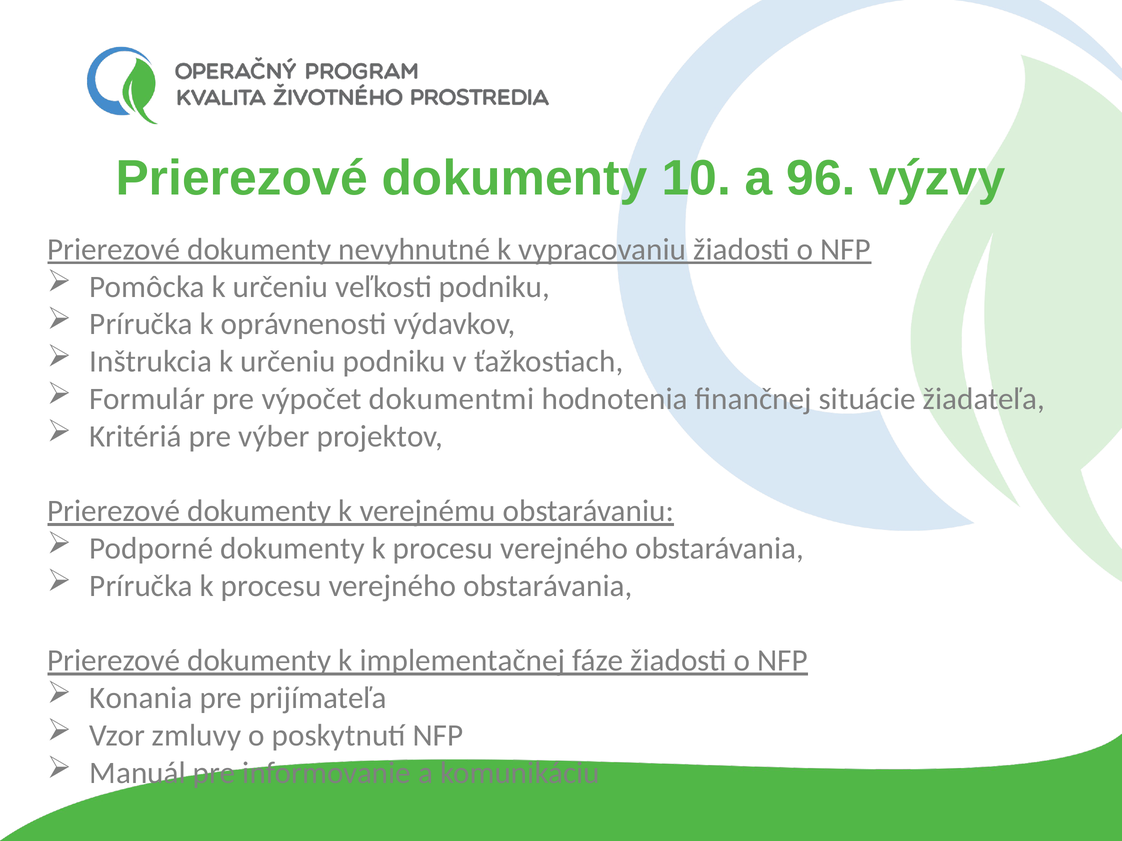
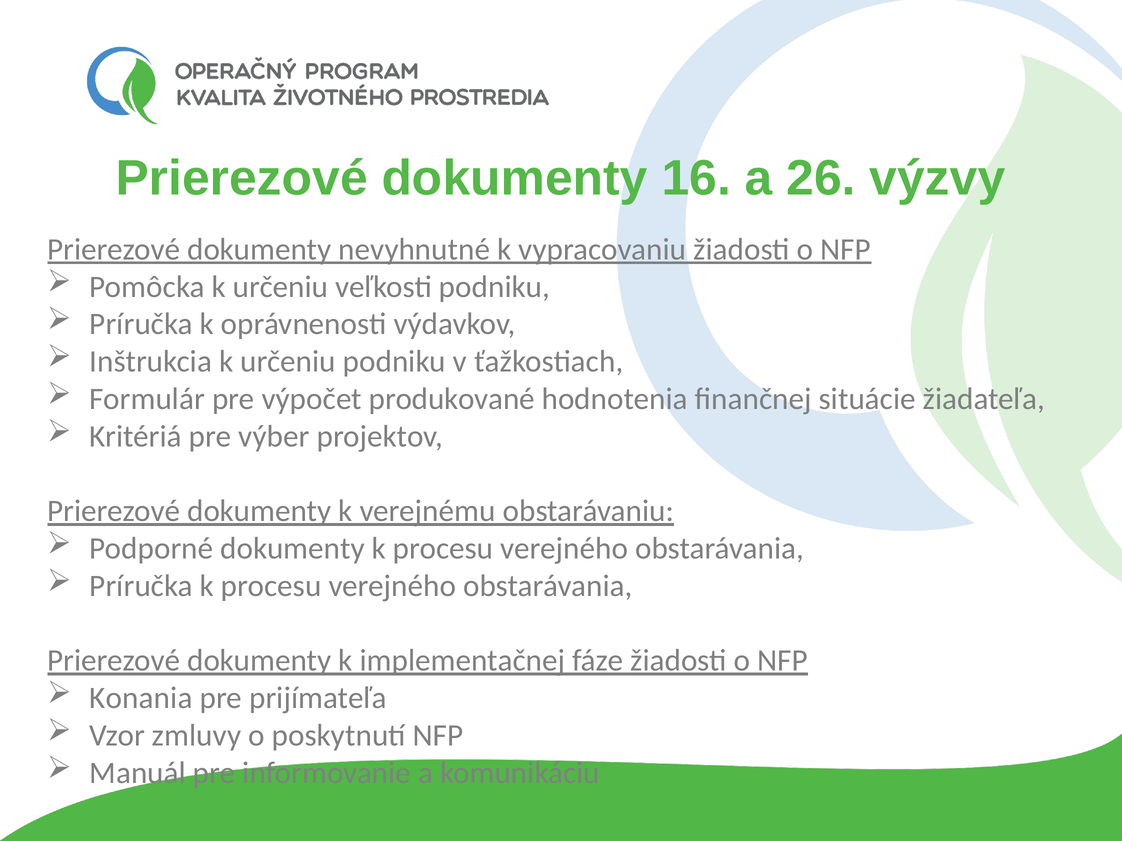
10: 10 -> 16
96: 96 -> 26
dokumentmi: dokumentmi -> produkované
